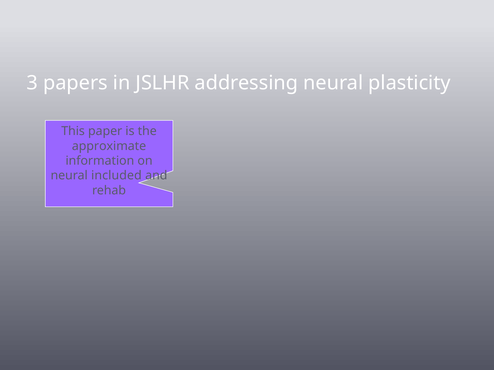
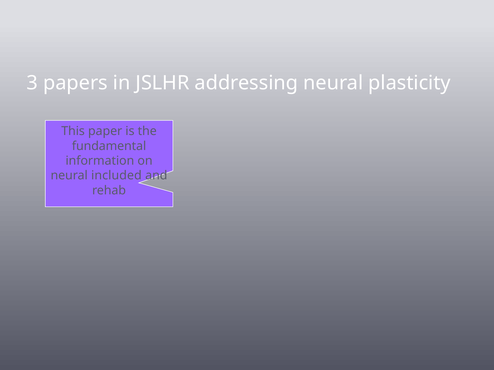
approximate: approximate -> fundamental
